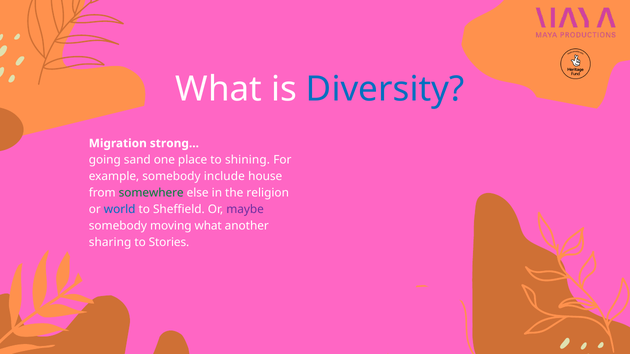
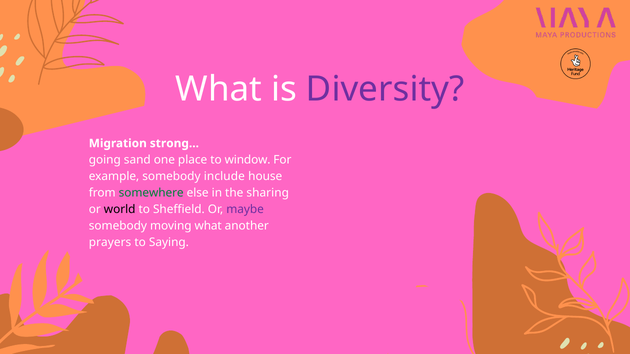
Diversity colour: blue -> purple
shining: shining -> window
religion: religion -> sharing
world colour: blue -> black
sharing: sharing -> prayers
Stories: Stories -> Saying
